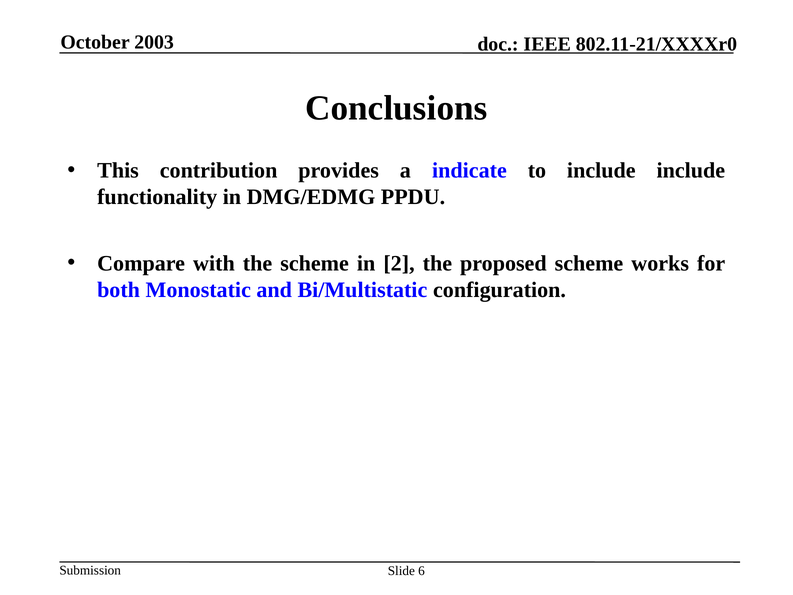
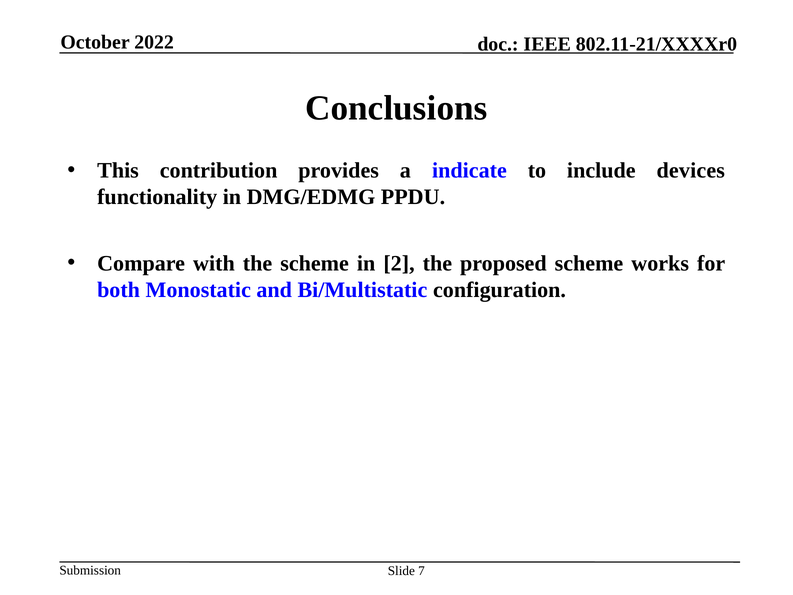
2003: 2003 -> 2022
include include: include -> devices
6: 6 -> 7
